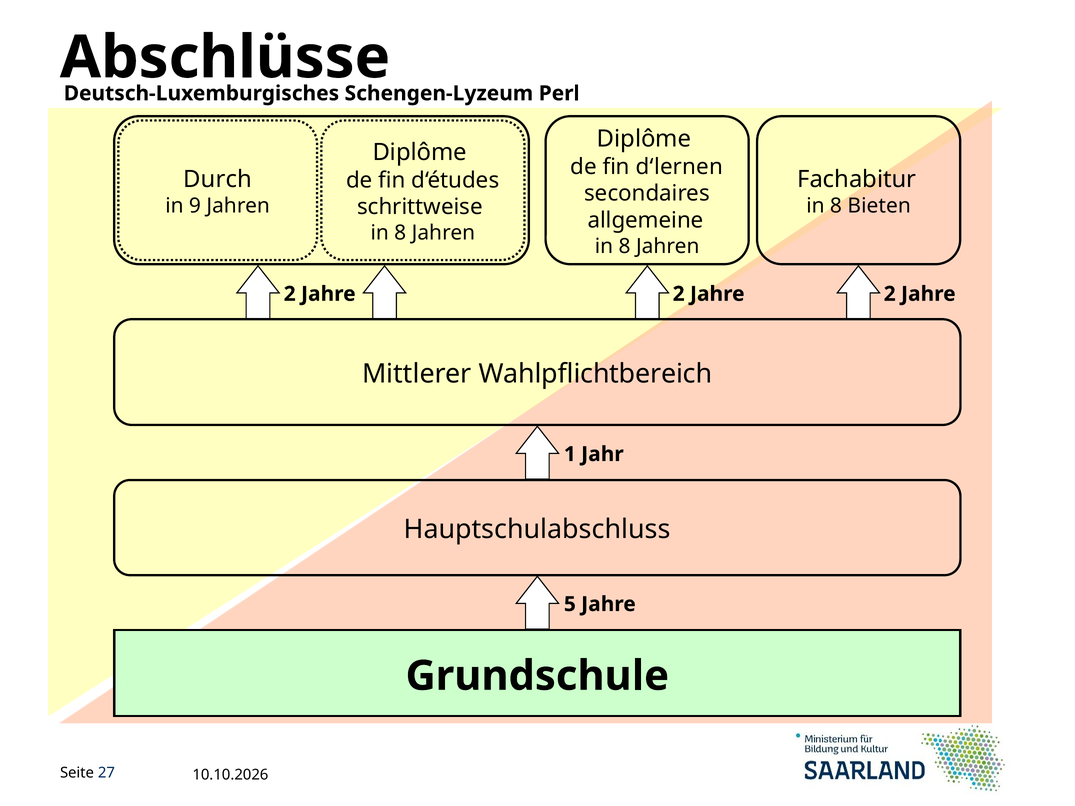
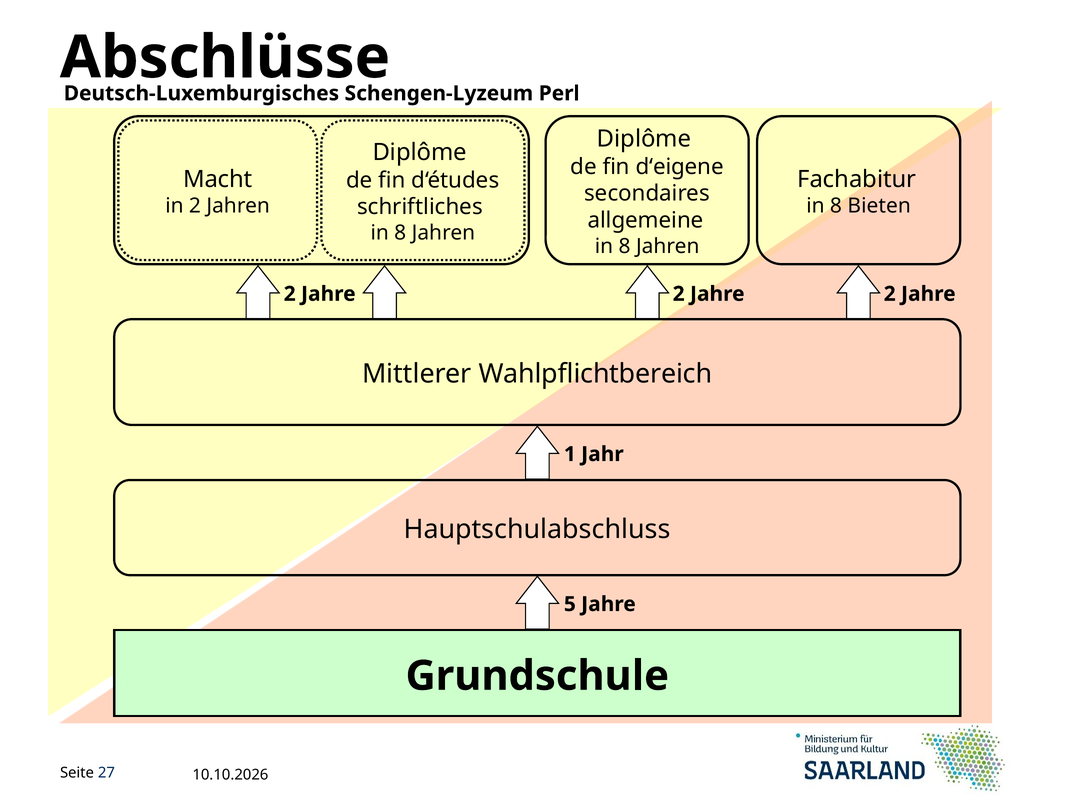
d‘lernen: d‘lernen -> d‘eigene
Durch: Durch -> Macht
in 9: 9 -> 2
schrittweise: schrittweise -> schriftliches
